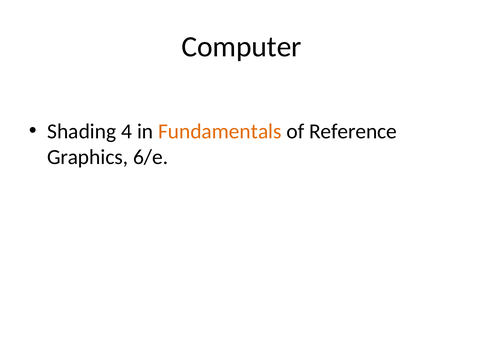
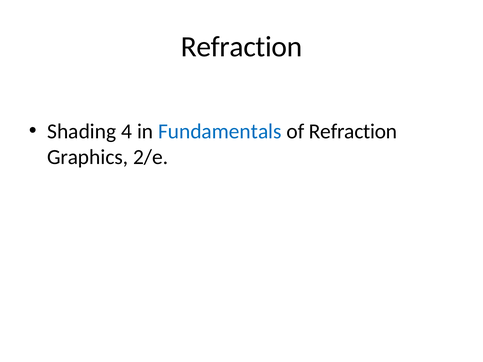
Computer at (241, 47): Computer -> Refraction
Fundamentals colour: orange -> blue
of Reference: Reference -> Refraction
6/e: 6/e -> 2/e
